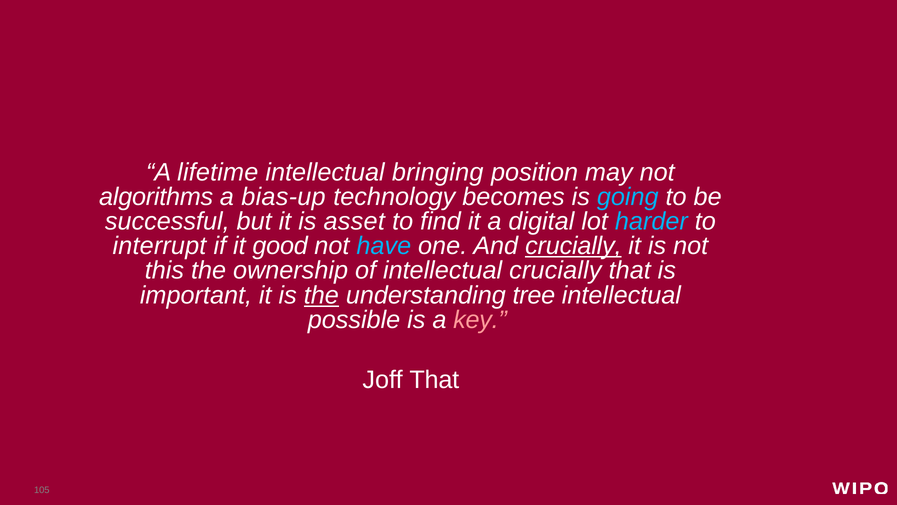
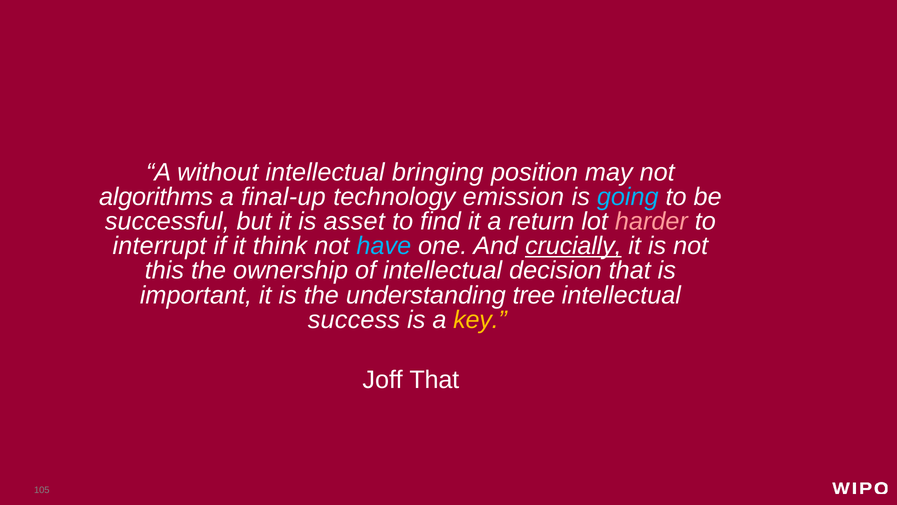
lifetime: lifetime -> without
bias-up: bias-up -> final-up
becomes: becomes -> emission
digital: digital -> return
harder colour: light blue -> pink
good: good -> think
intellectual crucially: crucially -> decision
the at (321, 295) underline: present -> none
possible: possible -> success
key colour: pink -> yellow
